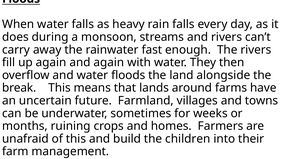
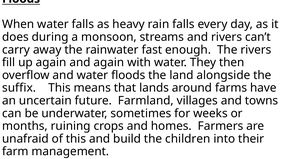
break: break -> suffix
